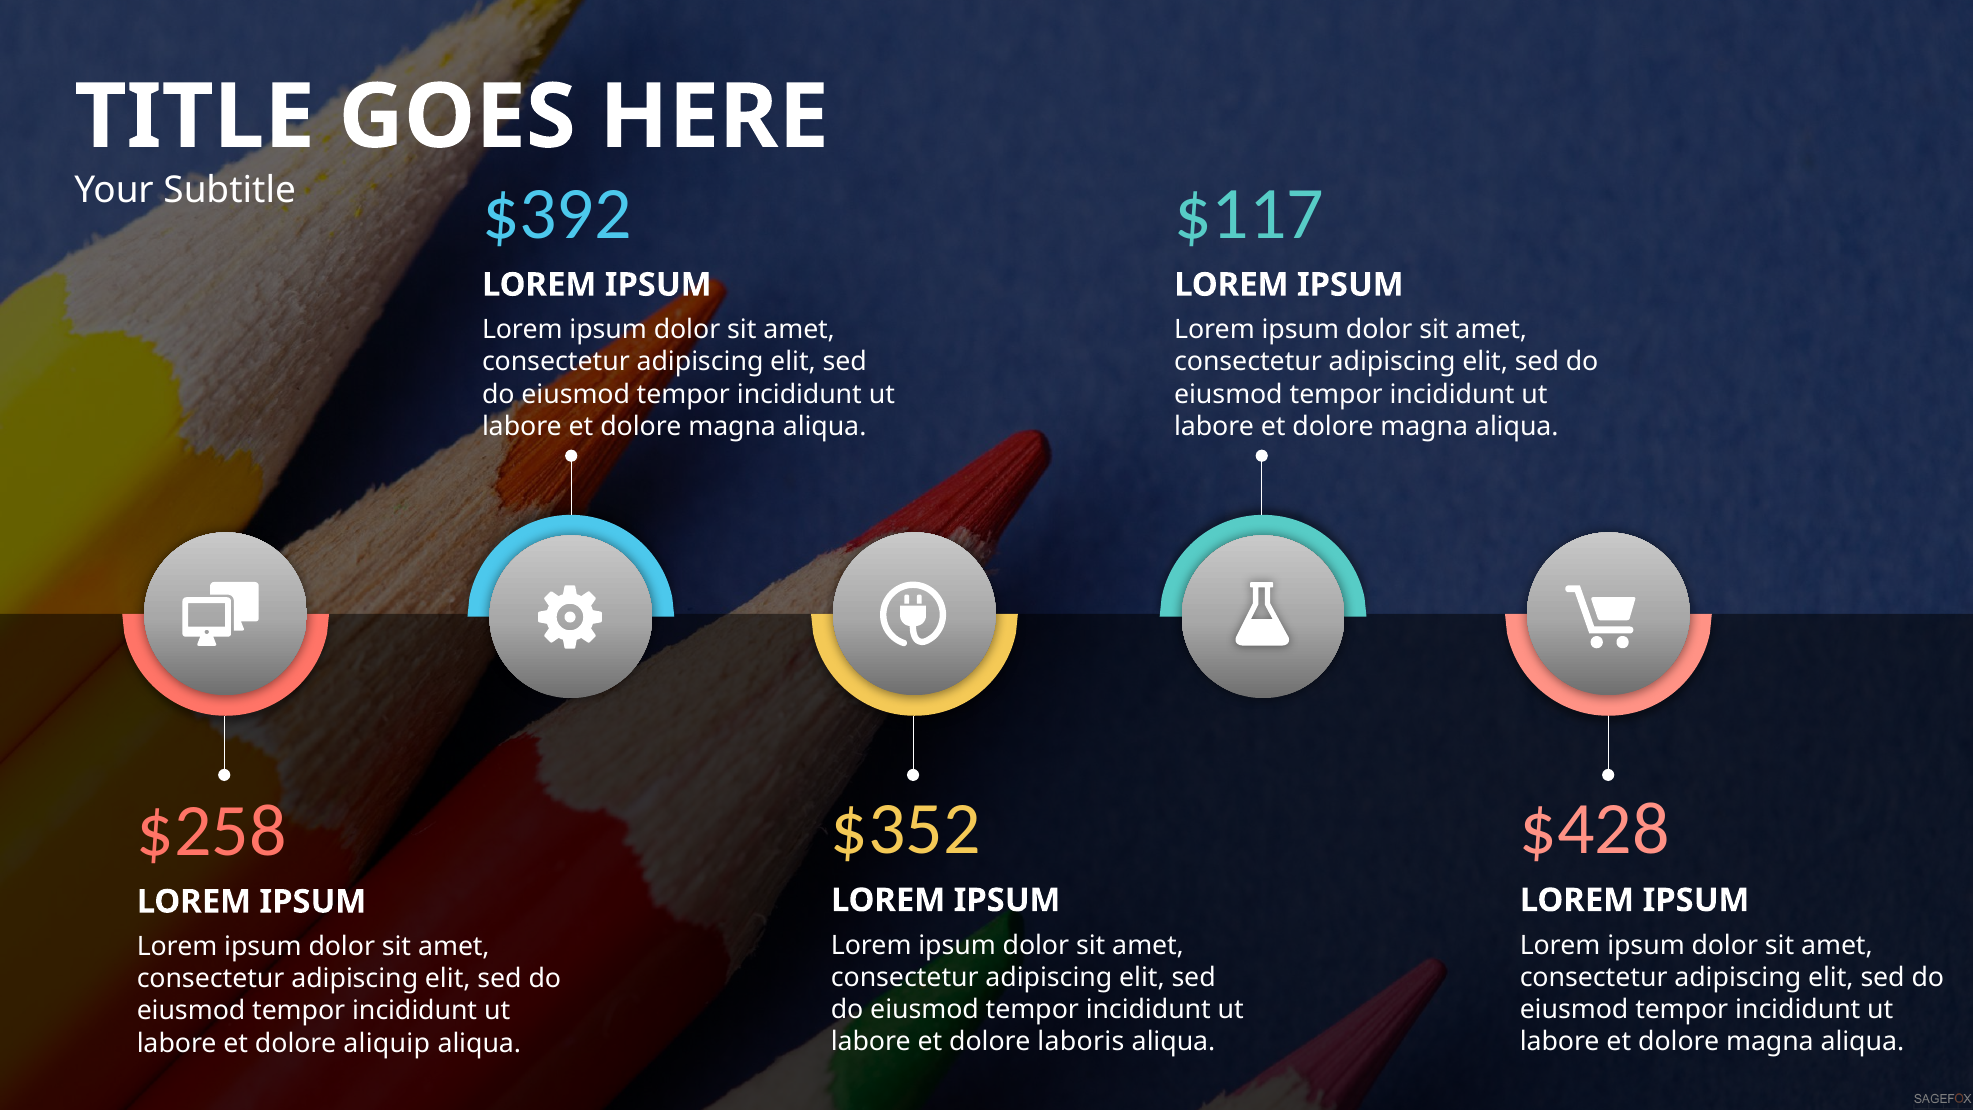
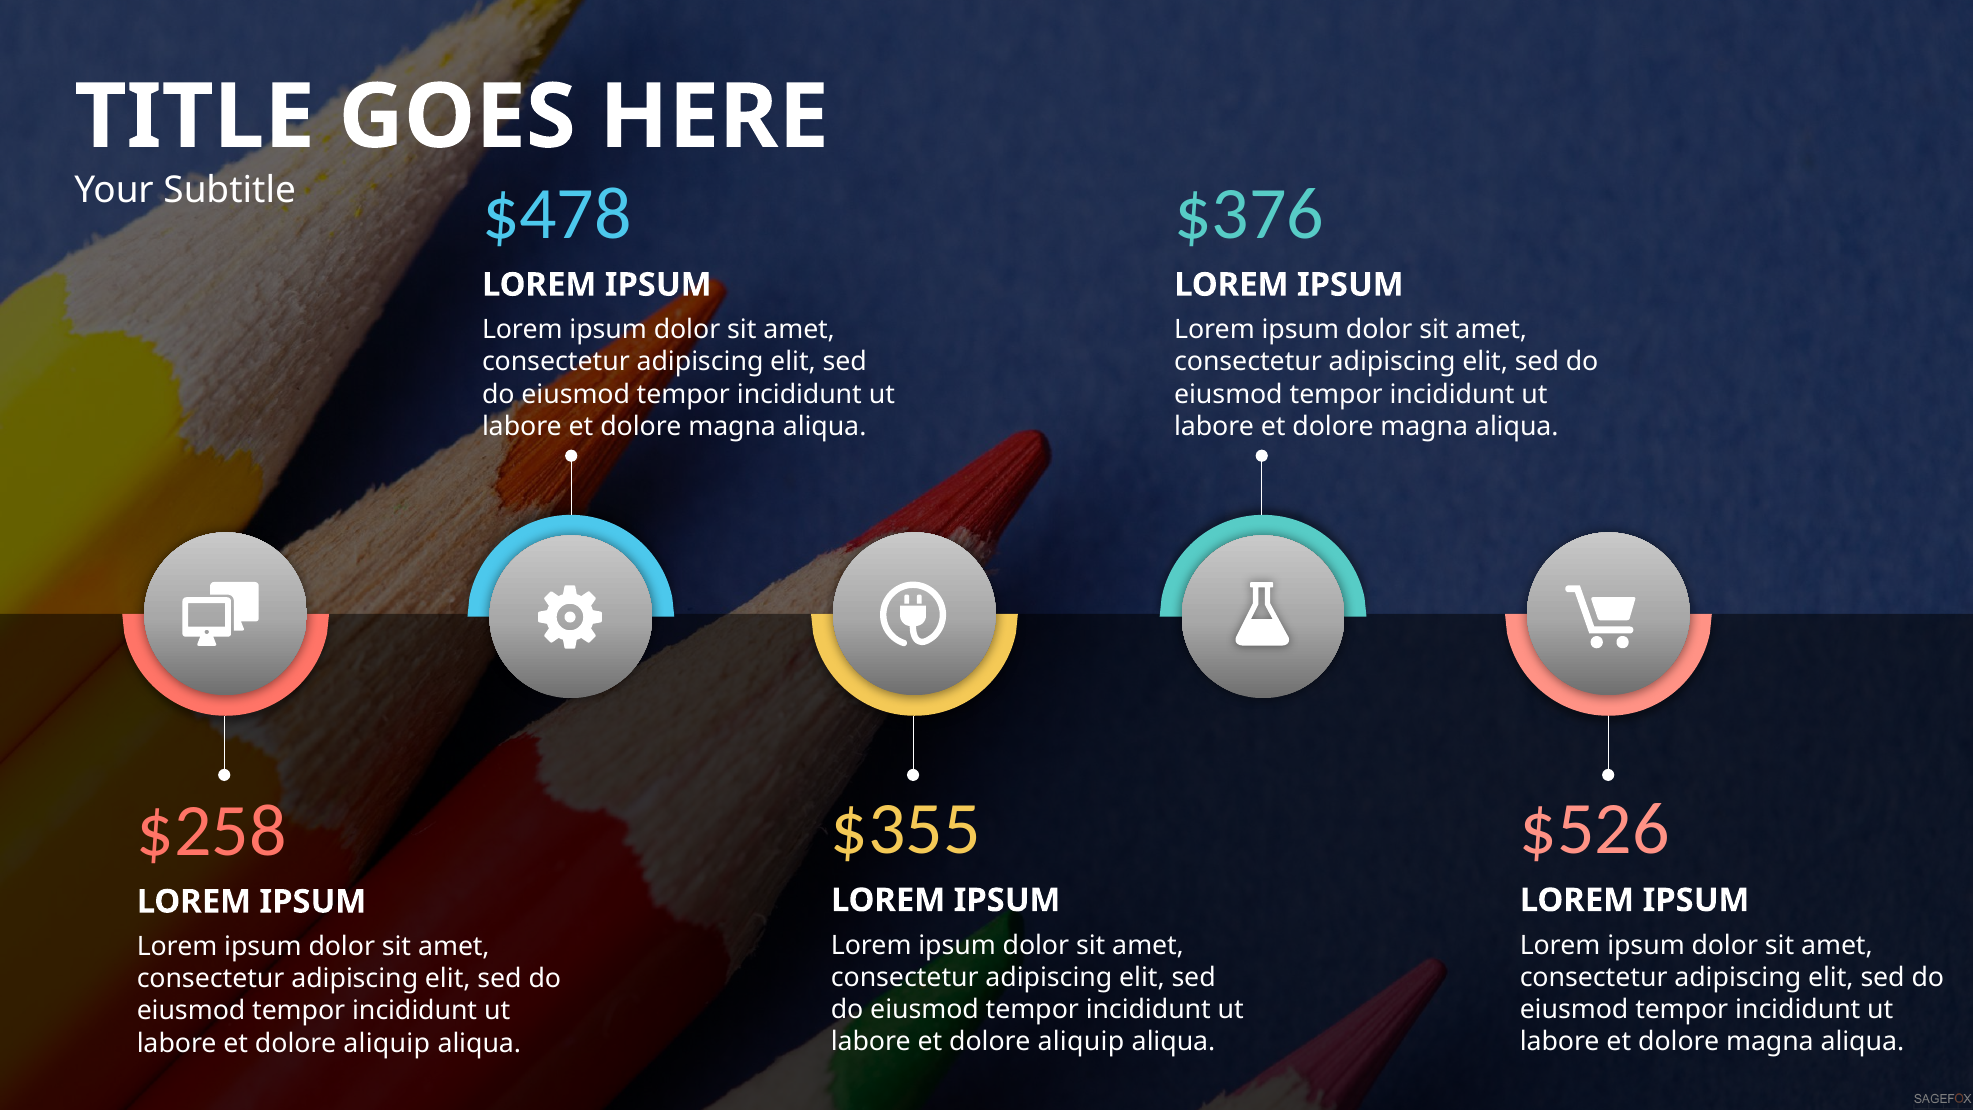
$392: $392 -> $478
$117: $117 -> $376
$352: $352 -> $355
$428: $428 -> $526
laboris at (1081, 1042): laboris -> aliquip
